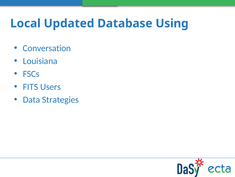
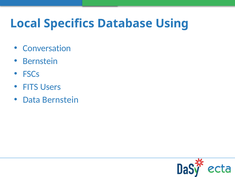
Updated: Updated -> Specifics
Louisiana at (40, 61): Louisiana -> Bernstein
Data Strategies: Strategies -> Bernstein
